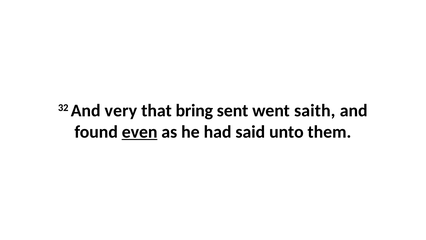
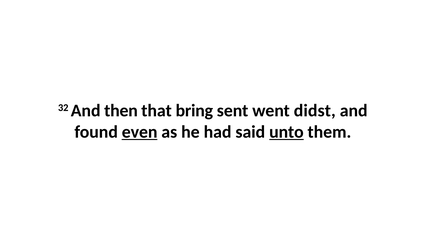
very: very -> then
saith: saith -> didst
unto underline: none -> present
